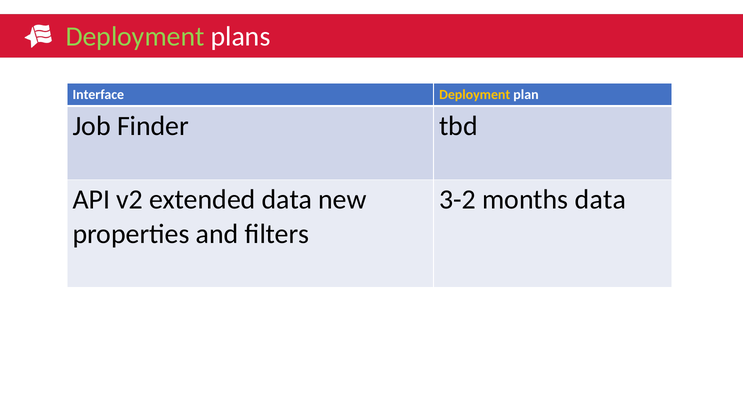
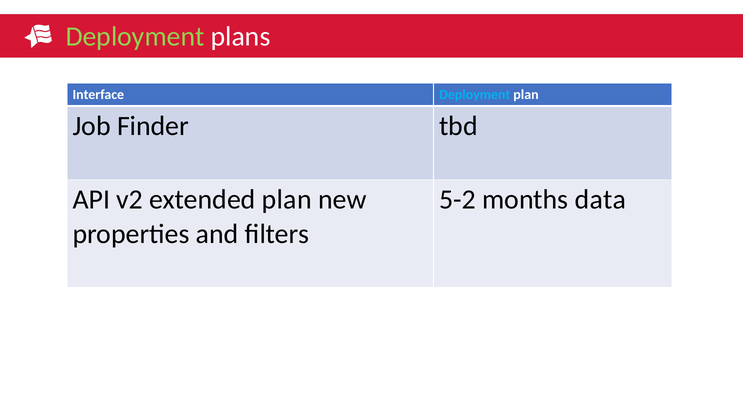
Deployment at (475, 95) colour: yellow -> light blue
extended data: data -> plan
3-2: 3-2 -> 5-2
